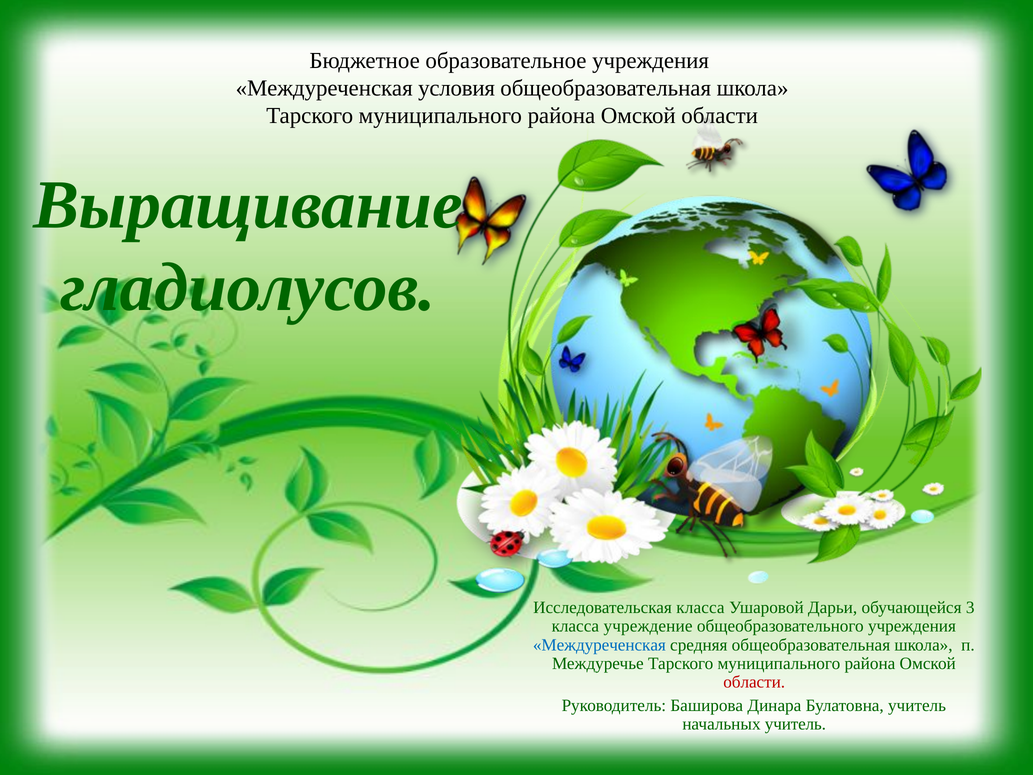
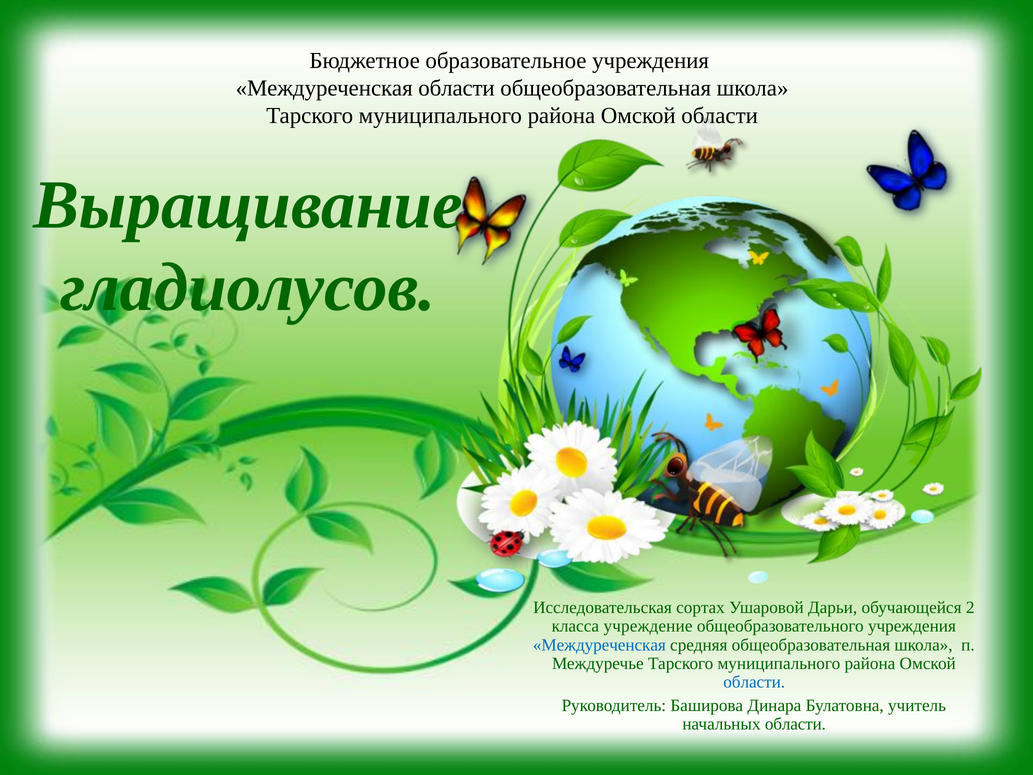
Междуреченская условия: условия -> области
Исследовательская класса: класса -> сортах
3: 3 -> 2
области at (754, 682) colour: red -> blue
начальных учитель: учитель -> области
